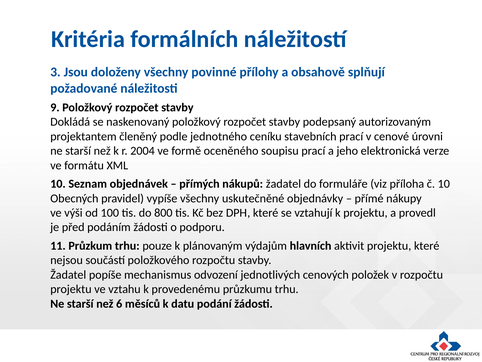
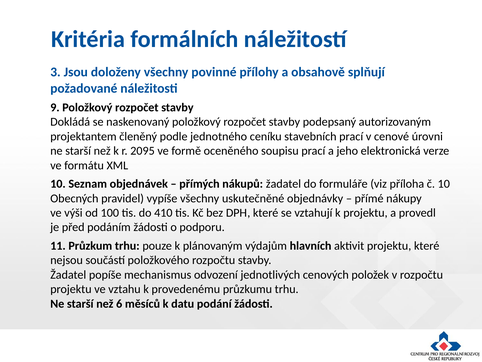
2004: 2004 -> 2095
800: 800 -> 410
